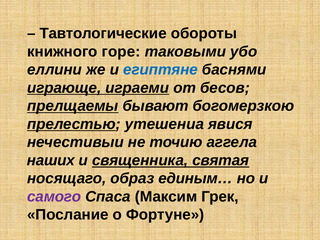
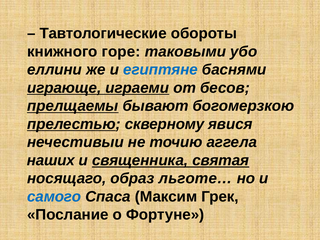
утешениа: утешениа -> скверному
единым…: единым… -> льготе…
самого colour: purple -> blue
